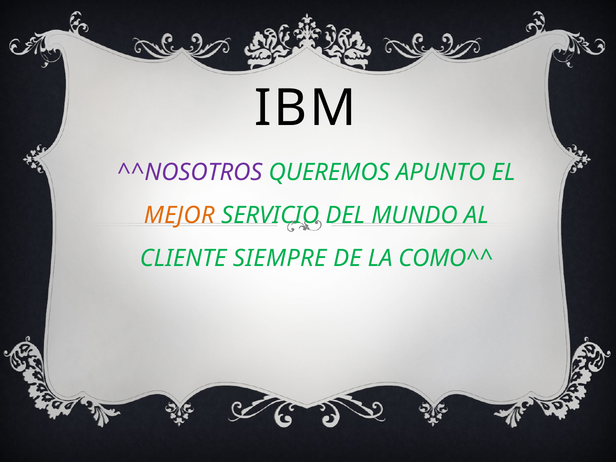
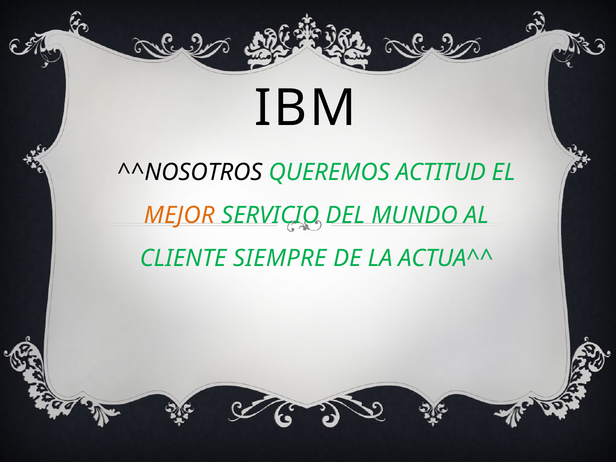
^^NOSOTROS colour: purple -> black
APUNTO: APUNTO -> ACTITUD
COMO^^: COMO^^ -> ACTUA^^
